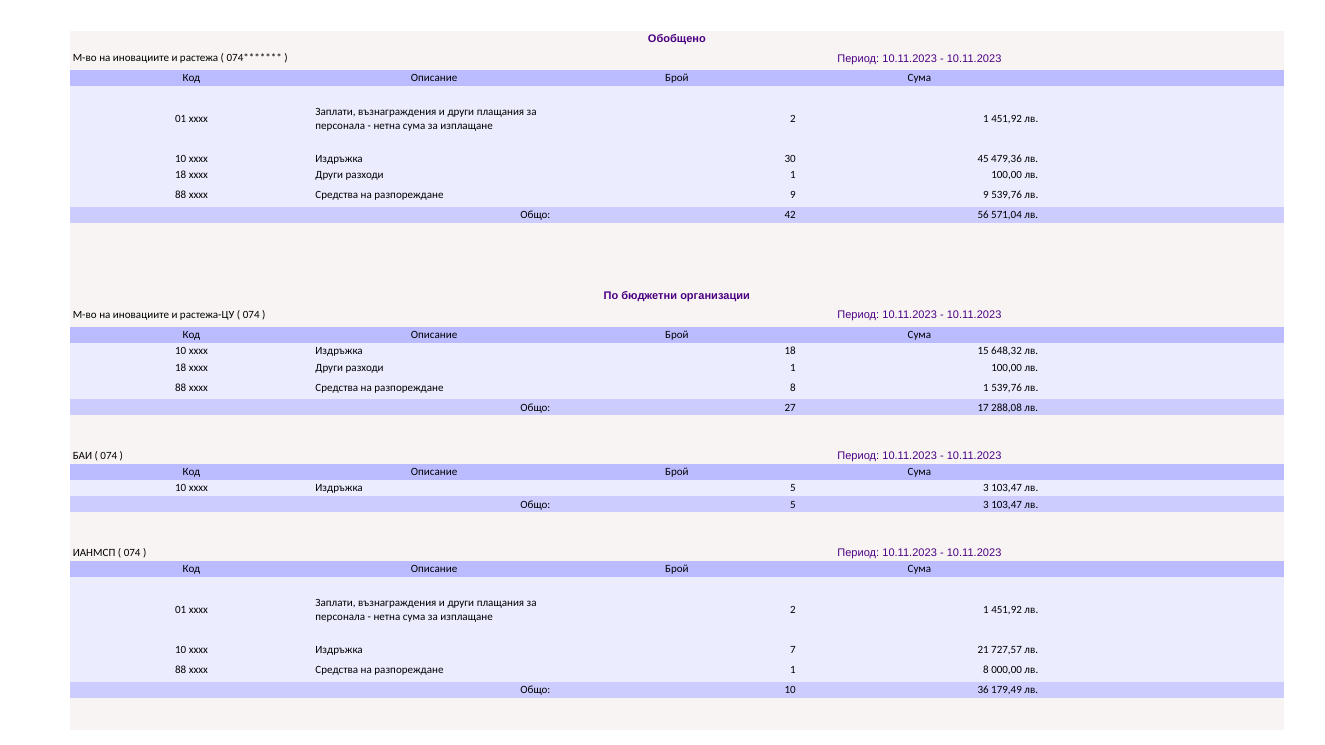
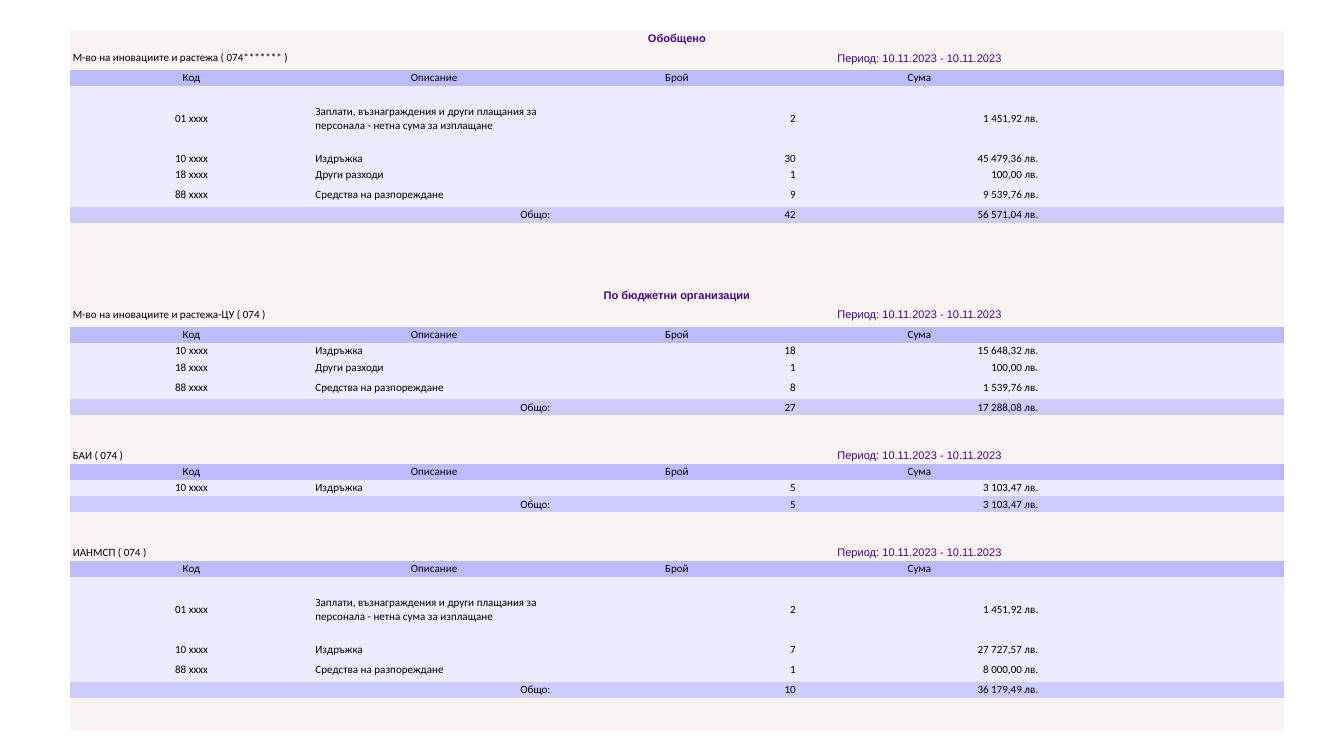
7 21: 21 -> 27
